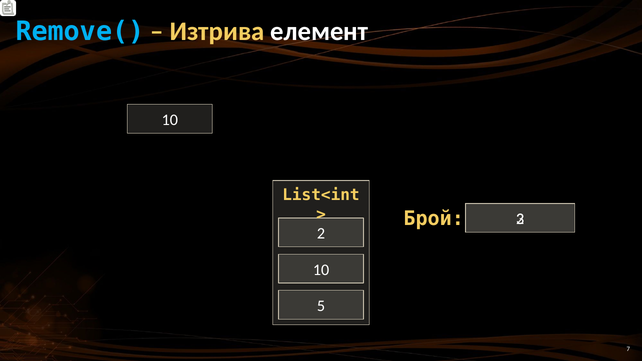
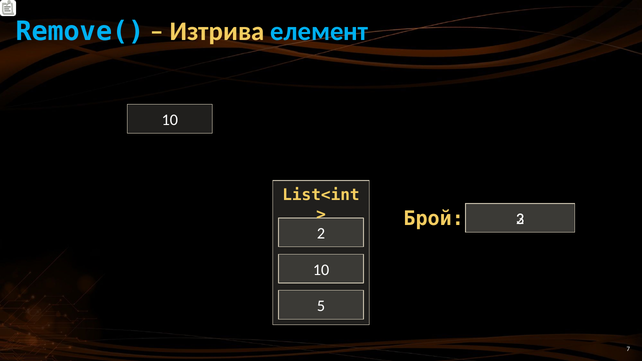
елемент colour: white -> light blue
